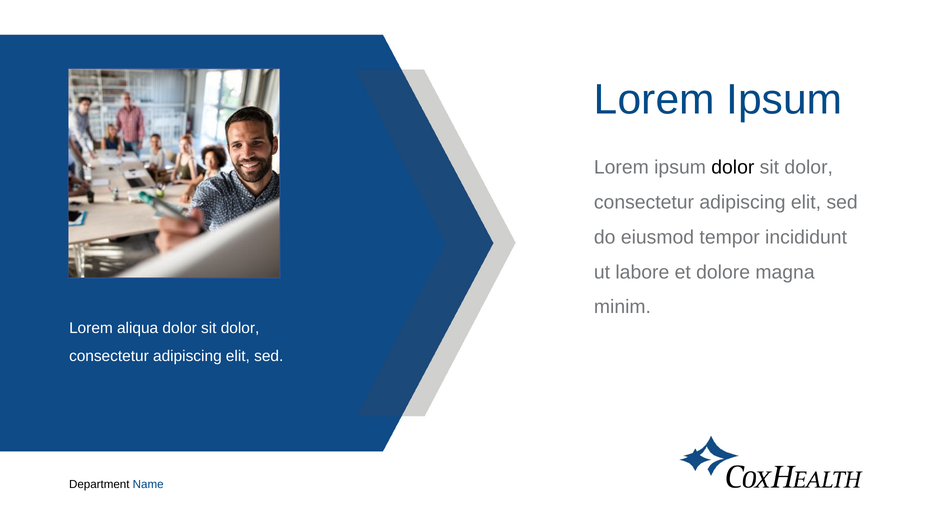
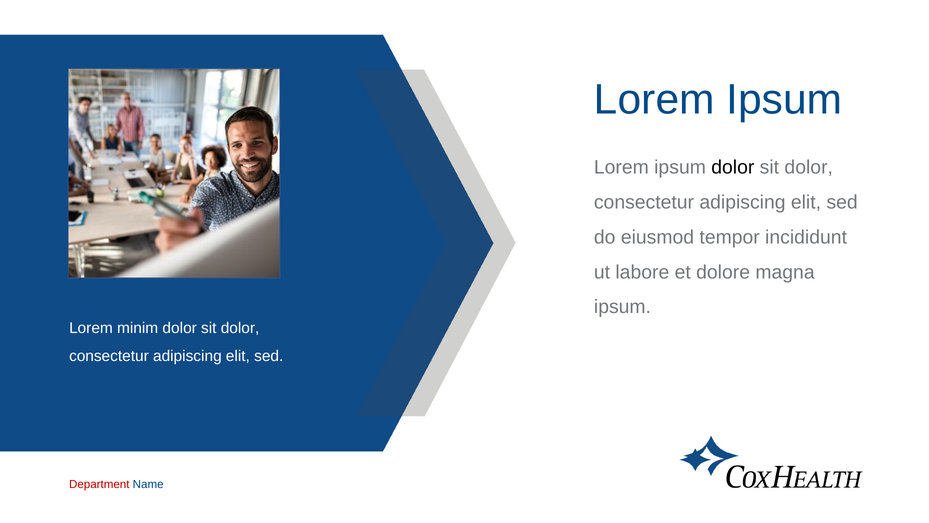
minim at (622, 307): minim -> ipsum
aliqua: aliqua -> minim
Department colour: black -> red
